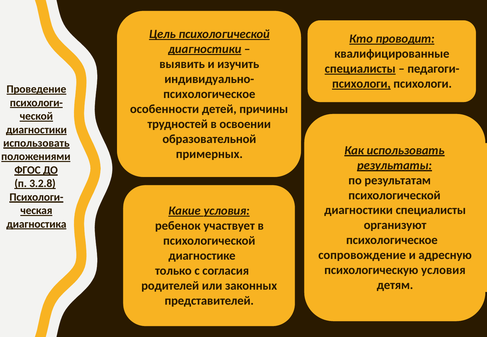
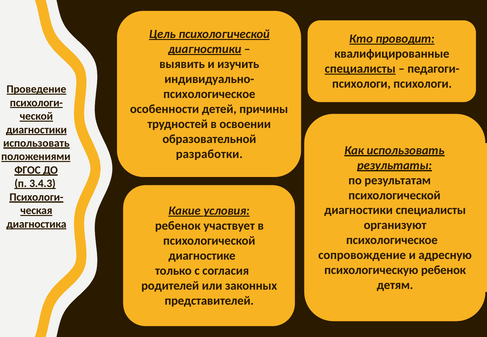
психологи at (361, 84) underline: present -> none
примерных: примерных -> разработки
3.2.8: 3.2.8 -> 3.4.3
психологическую условия: условия -> ребенок
